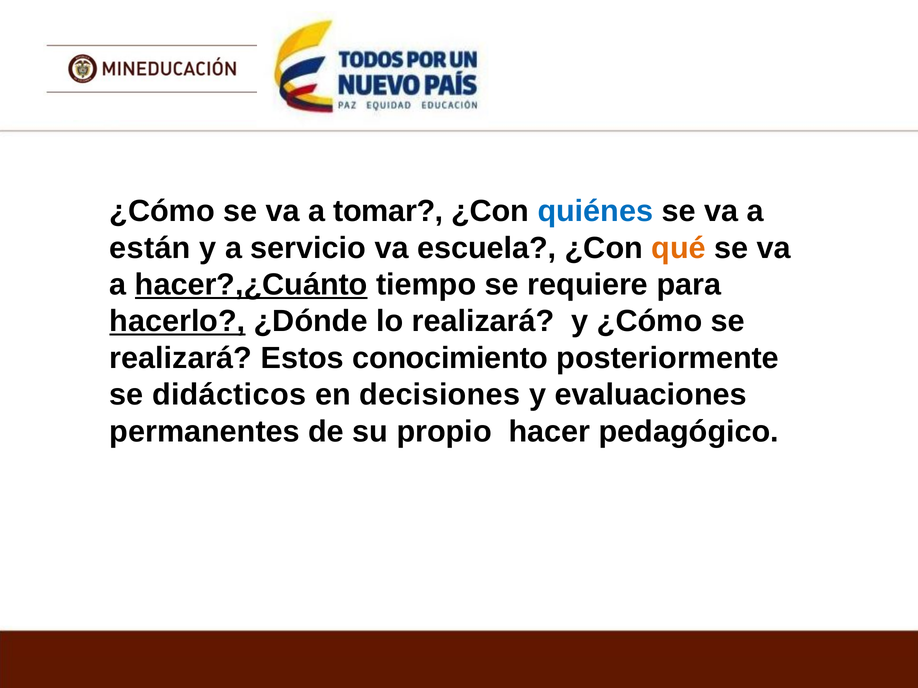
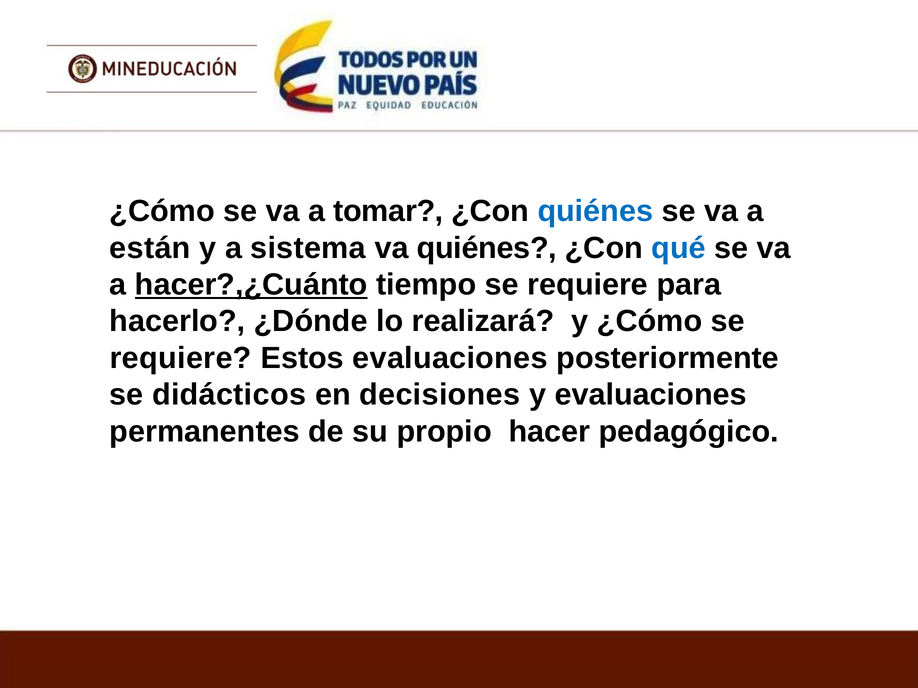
servicio: servicio -> sistema
va escuela: escuela -> quiénes
qué colour: orange -> blue
hacerlo underline: present -> none
realizará at (181, 358): realizará -> requiere
Estos conocimiento: conocimiento -> evaluaciones
